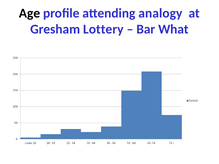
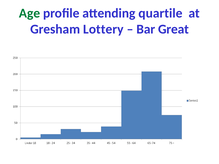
Age colour: black -> green
analogy: analogy -> quartile
What: What -> Great
